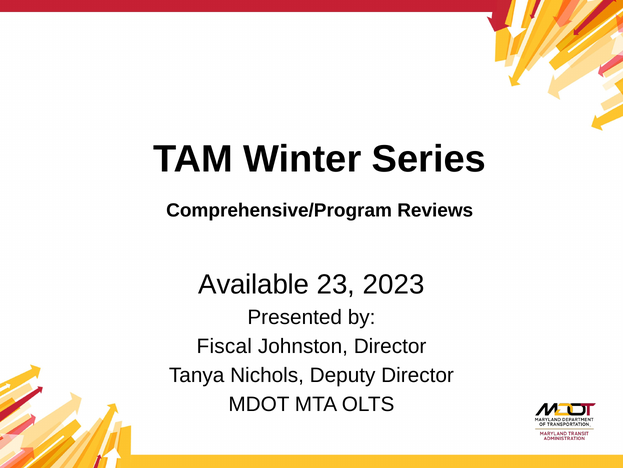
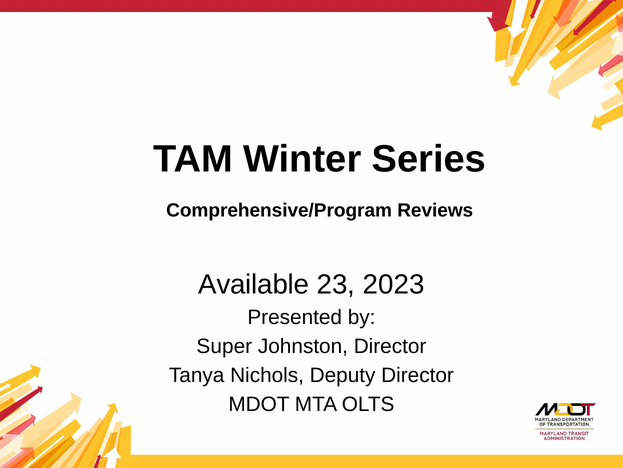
Fiscal: Fiscal -> Super
